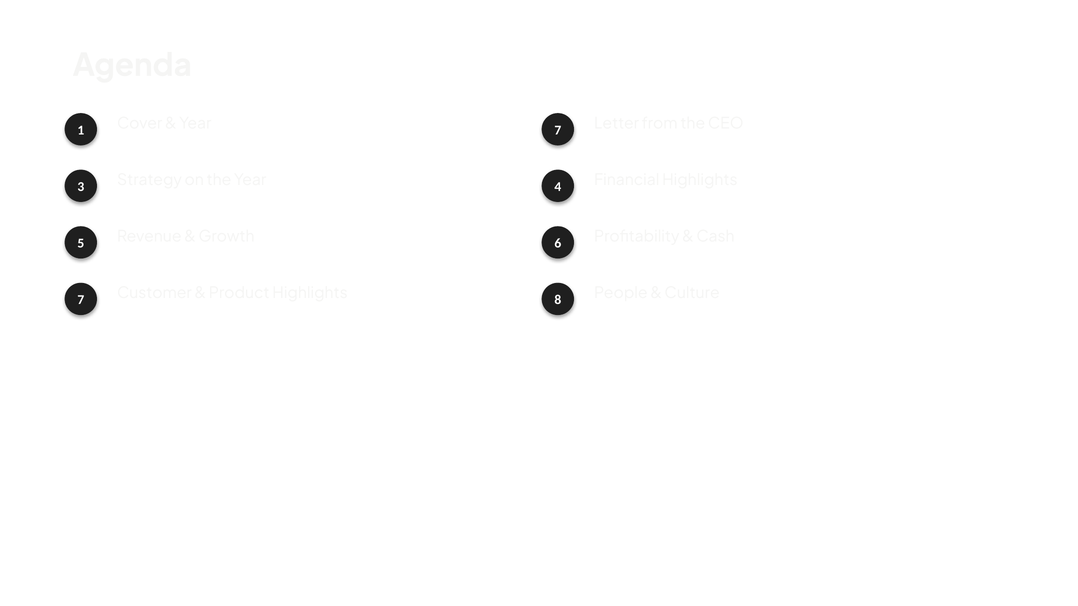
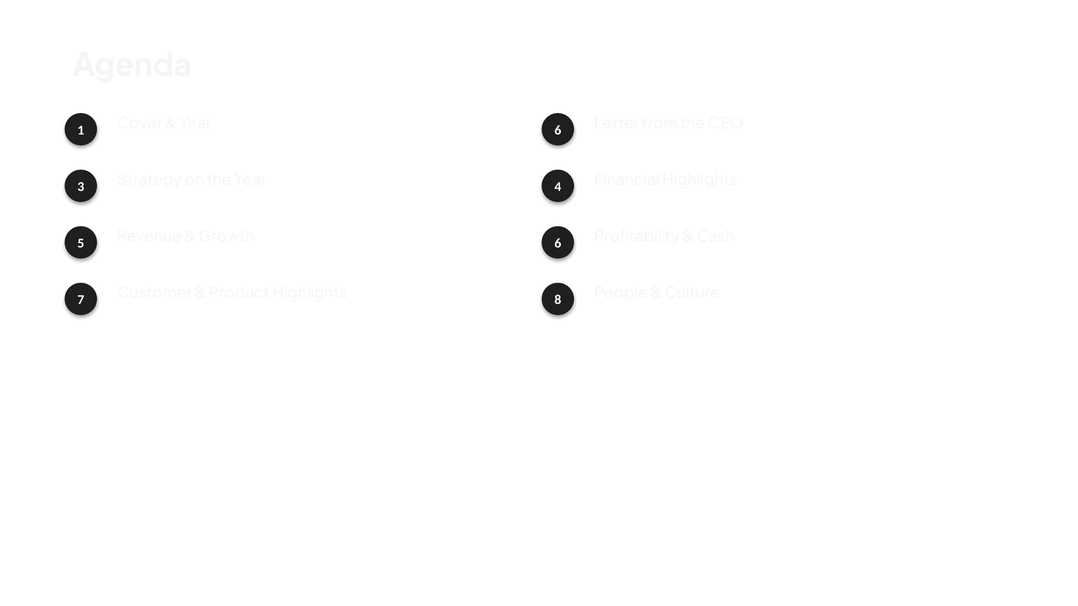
Year 7: 7 -> 6
